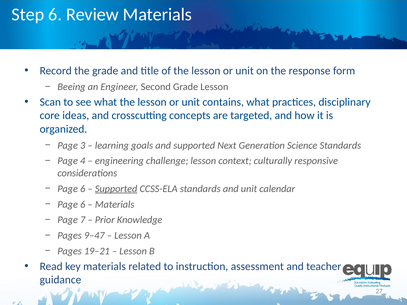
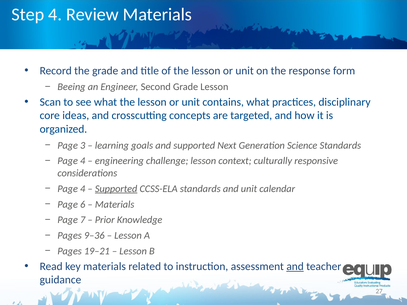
Step 6: 6 -> 4
6 at (83, 189): 6 -> 4
9–47: 9–47 -> 9–36
and at (295, 267) underline: none -> present
